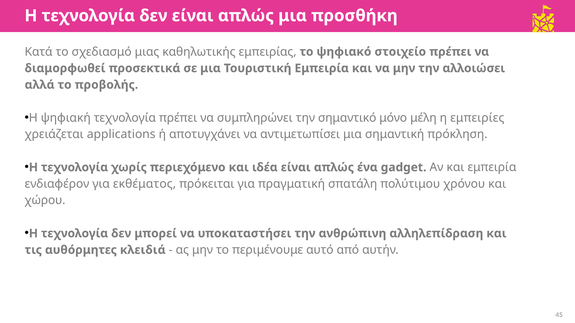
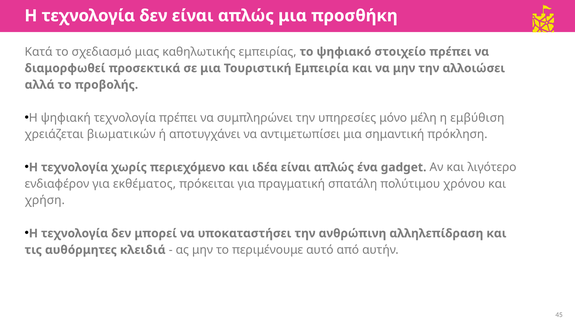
σημαντικό: σημαντικό -> υπηρεσίες
εμπειρίες: εμπειρίες -> εμβύθιση
applications: applications -> βιωματικών
και εμπειρία: εμπειρία -> λιγότερο
χώρου: χώρου -> χρήση
